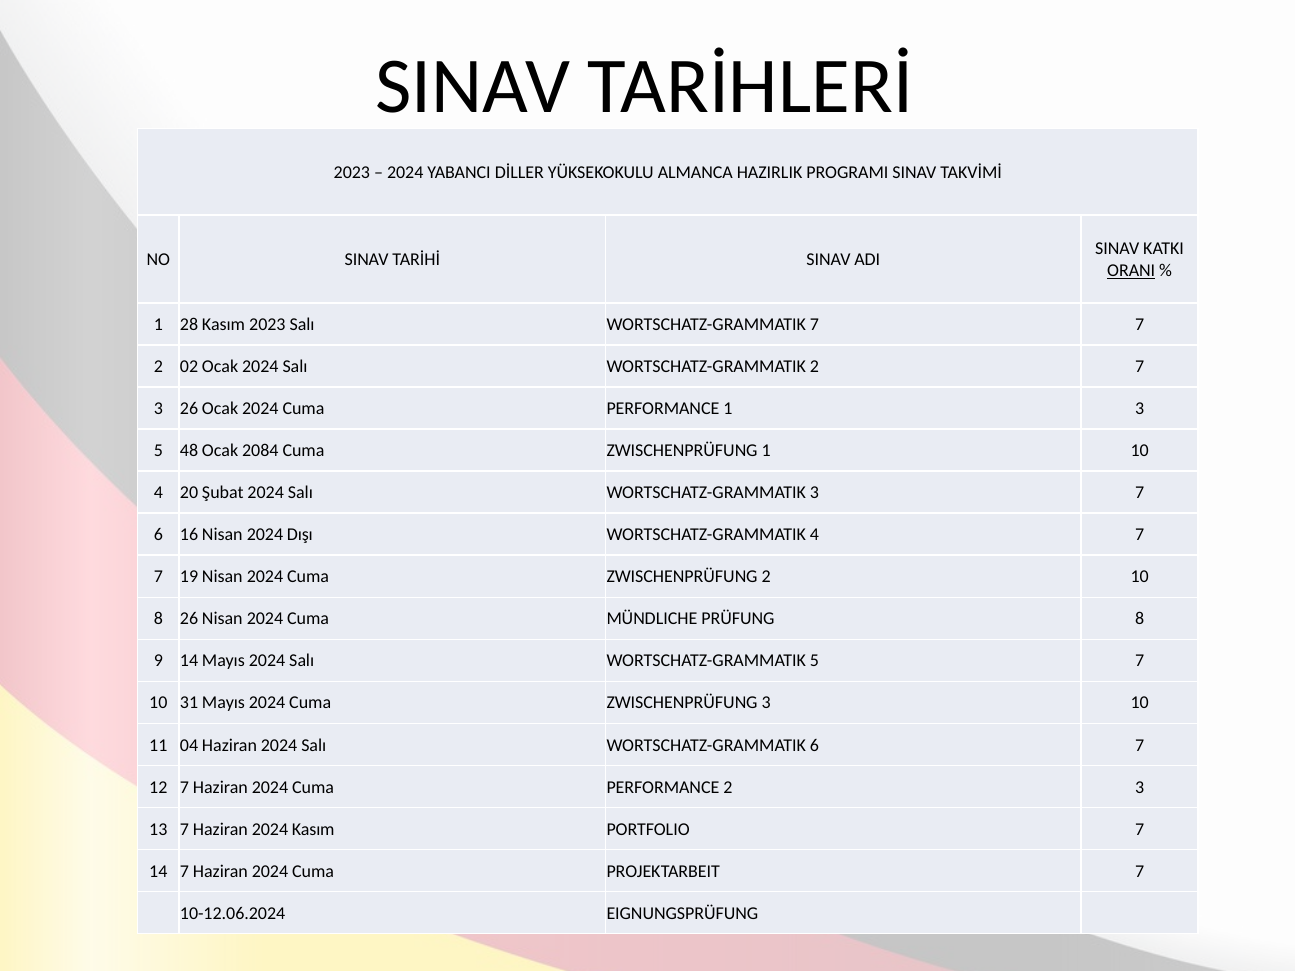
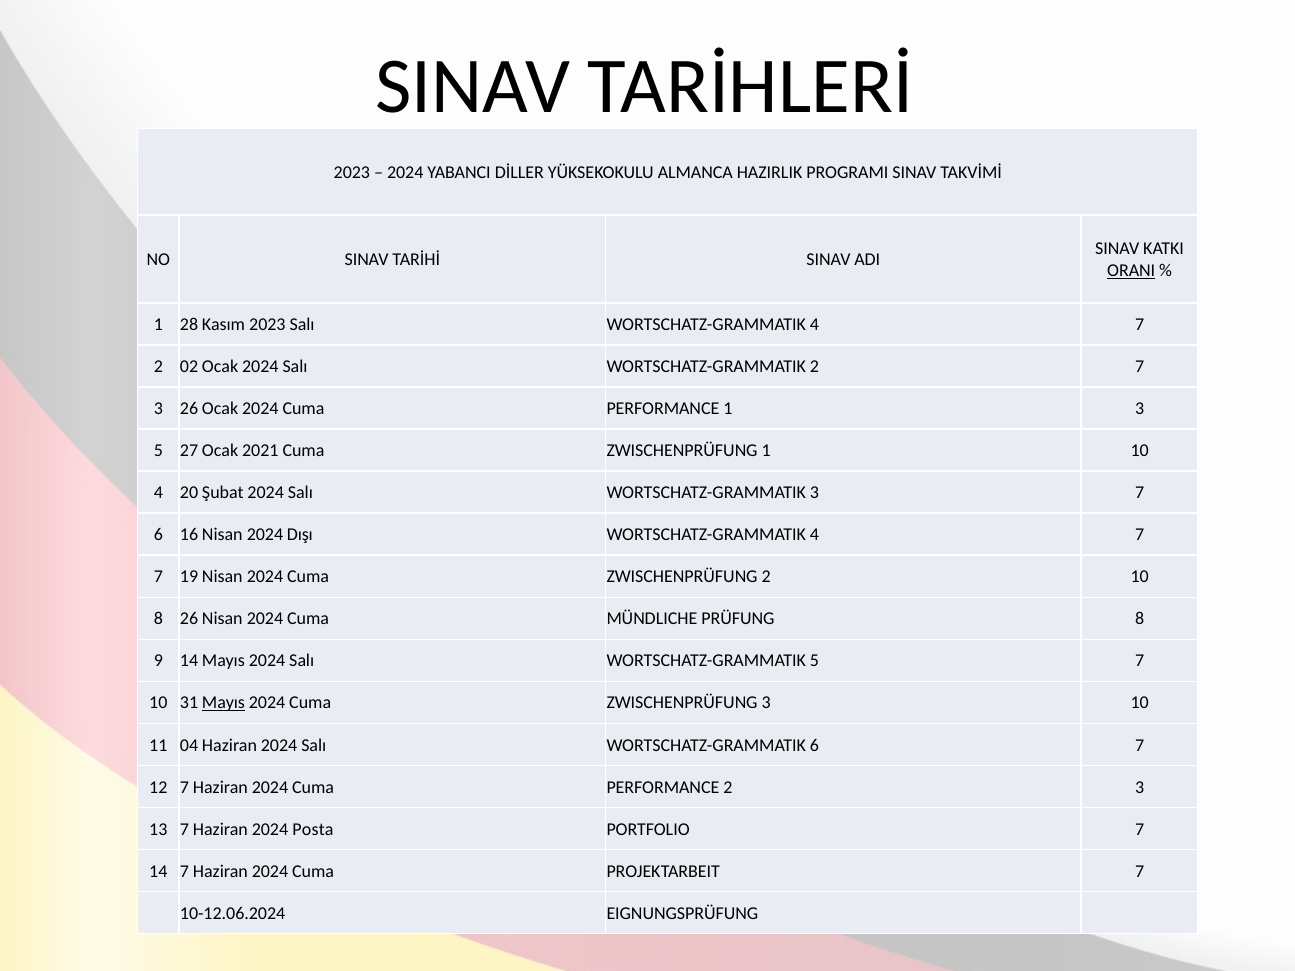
Salı WORTSCHATZ-GRAMMATIK 7: 7 -> 4
48: 48 -> 27
2084: 2084 -> 2021
Mayıs at (223, 703) underline: none -> present
2024 Kasım: Kasım -> Posta
